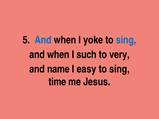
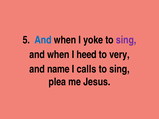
sing at (126, 40) colour: blue -> purple
such: such -> heed
easy: easy -> calls
time: time -> plea
